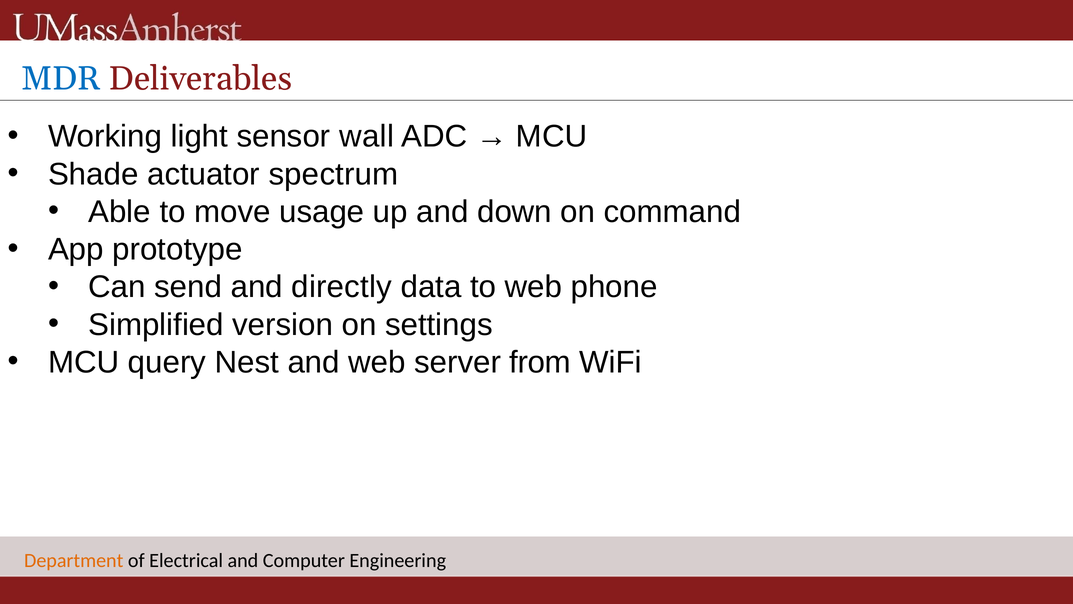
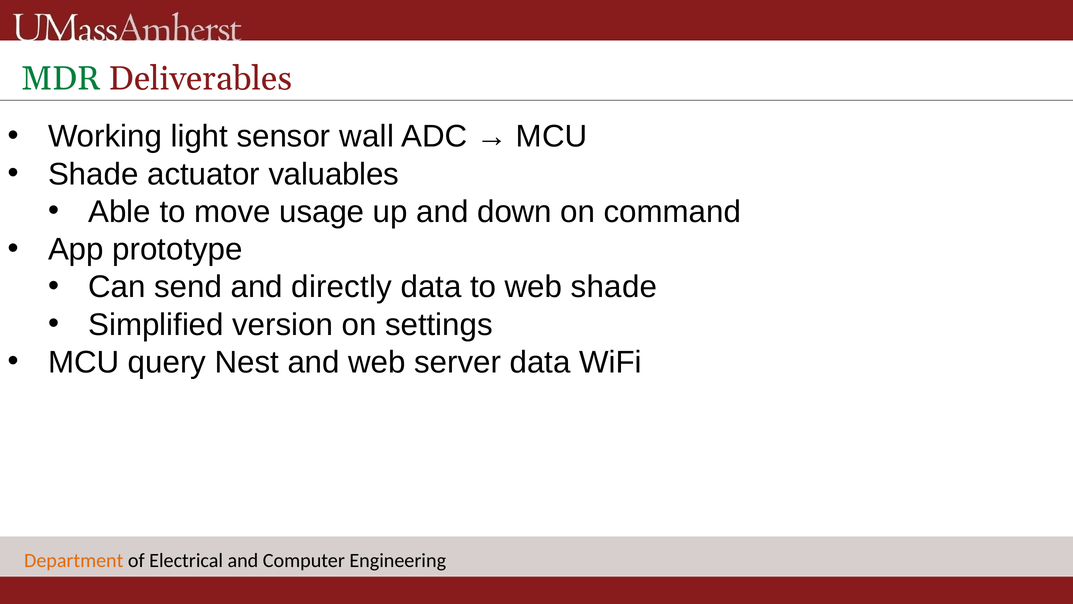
MDR colour: blue -> green
spectrum: spectrum -> valuables
web phone: phone -> shade
server from: from -> data
